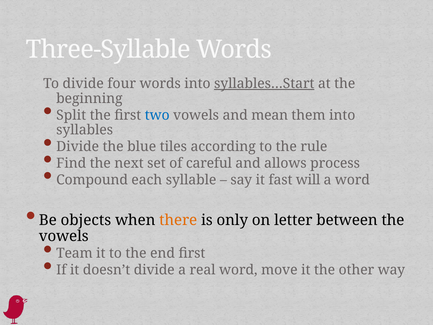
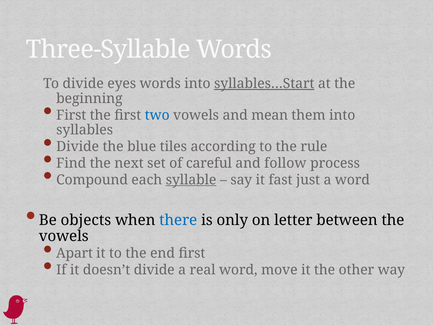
four: four -> eyes
Split at (71, 115): Split -> First
allows: allows -> follow
syllable underline: none -> present
will: will -> just
there colour: orange -> blue
Team: Team -> Apart
